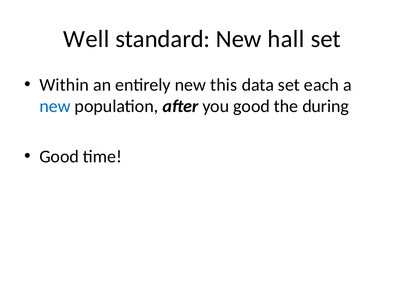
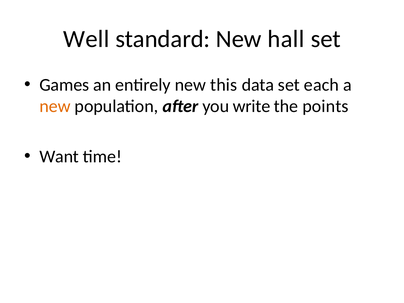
Within: Within -> Games
new at (55, 106) colour: blue -> orange
you good: good -> write
during: during -> points
Good at (59, 157): Good -> Want
